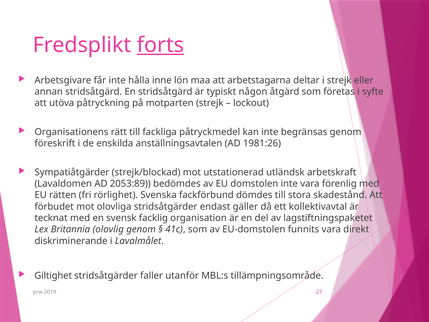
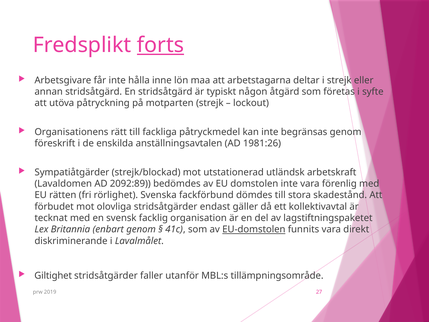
2053:89: 2053:89 -> 2092:89
olovlig: olovlig -> enbart
EU-domstolen underline: none -> present
